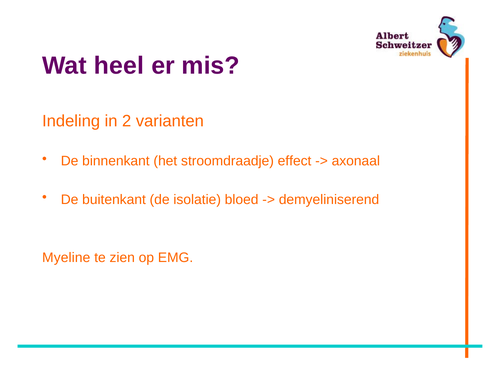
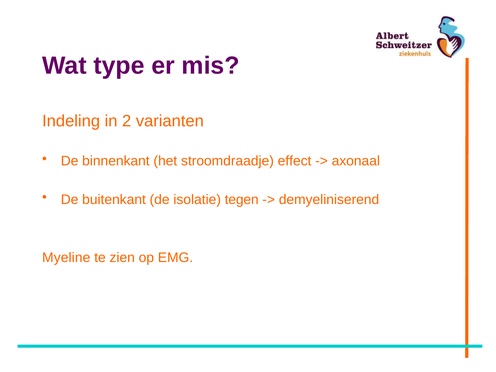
heel: heel -> type
bloed: bloed -> tegen
